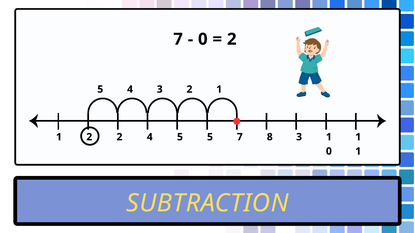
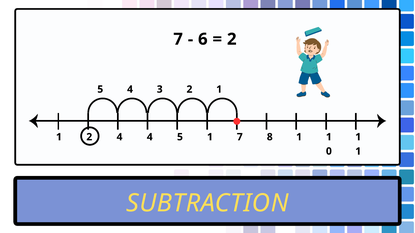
0 at (203, 39): 0 -> 6
2 at (120, 137): 2 -> 4
5 5: 5 -> 1
8 3: 3 -> 1
